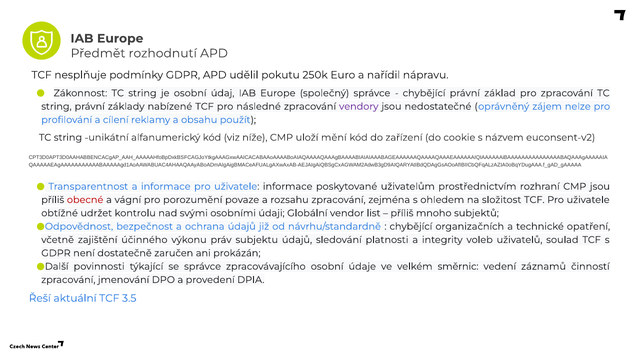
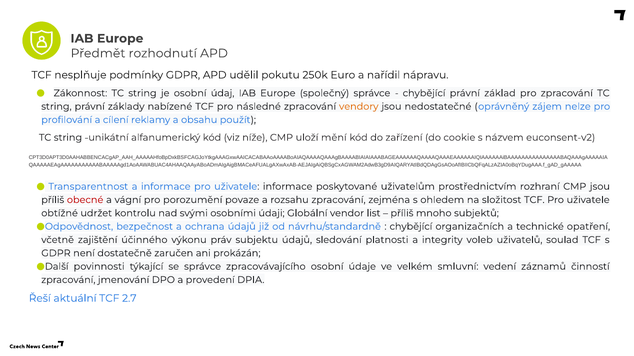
vendory colour: purple -> orange
směrnic: směrnic -> smluvní
3.5: 3.5 -> 2.7
